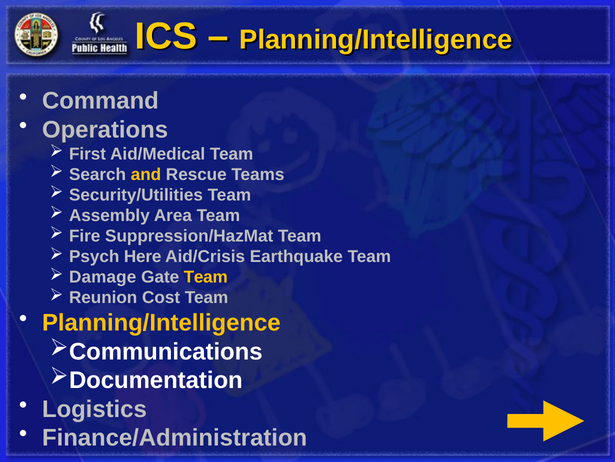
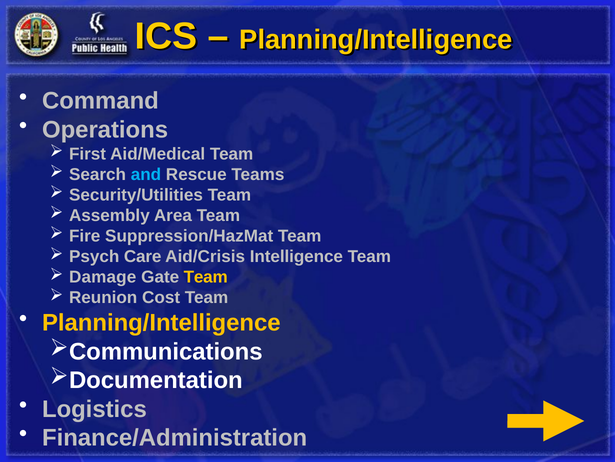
and colour: yellow -> light blue
Here: Here -> Care
Earthquake: Earthquake -> Intelligence
